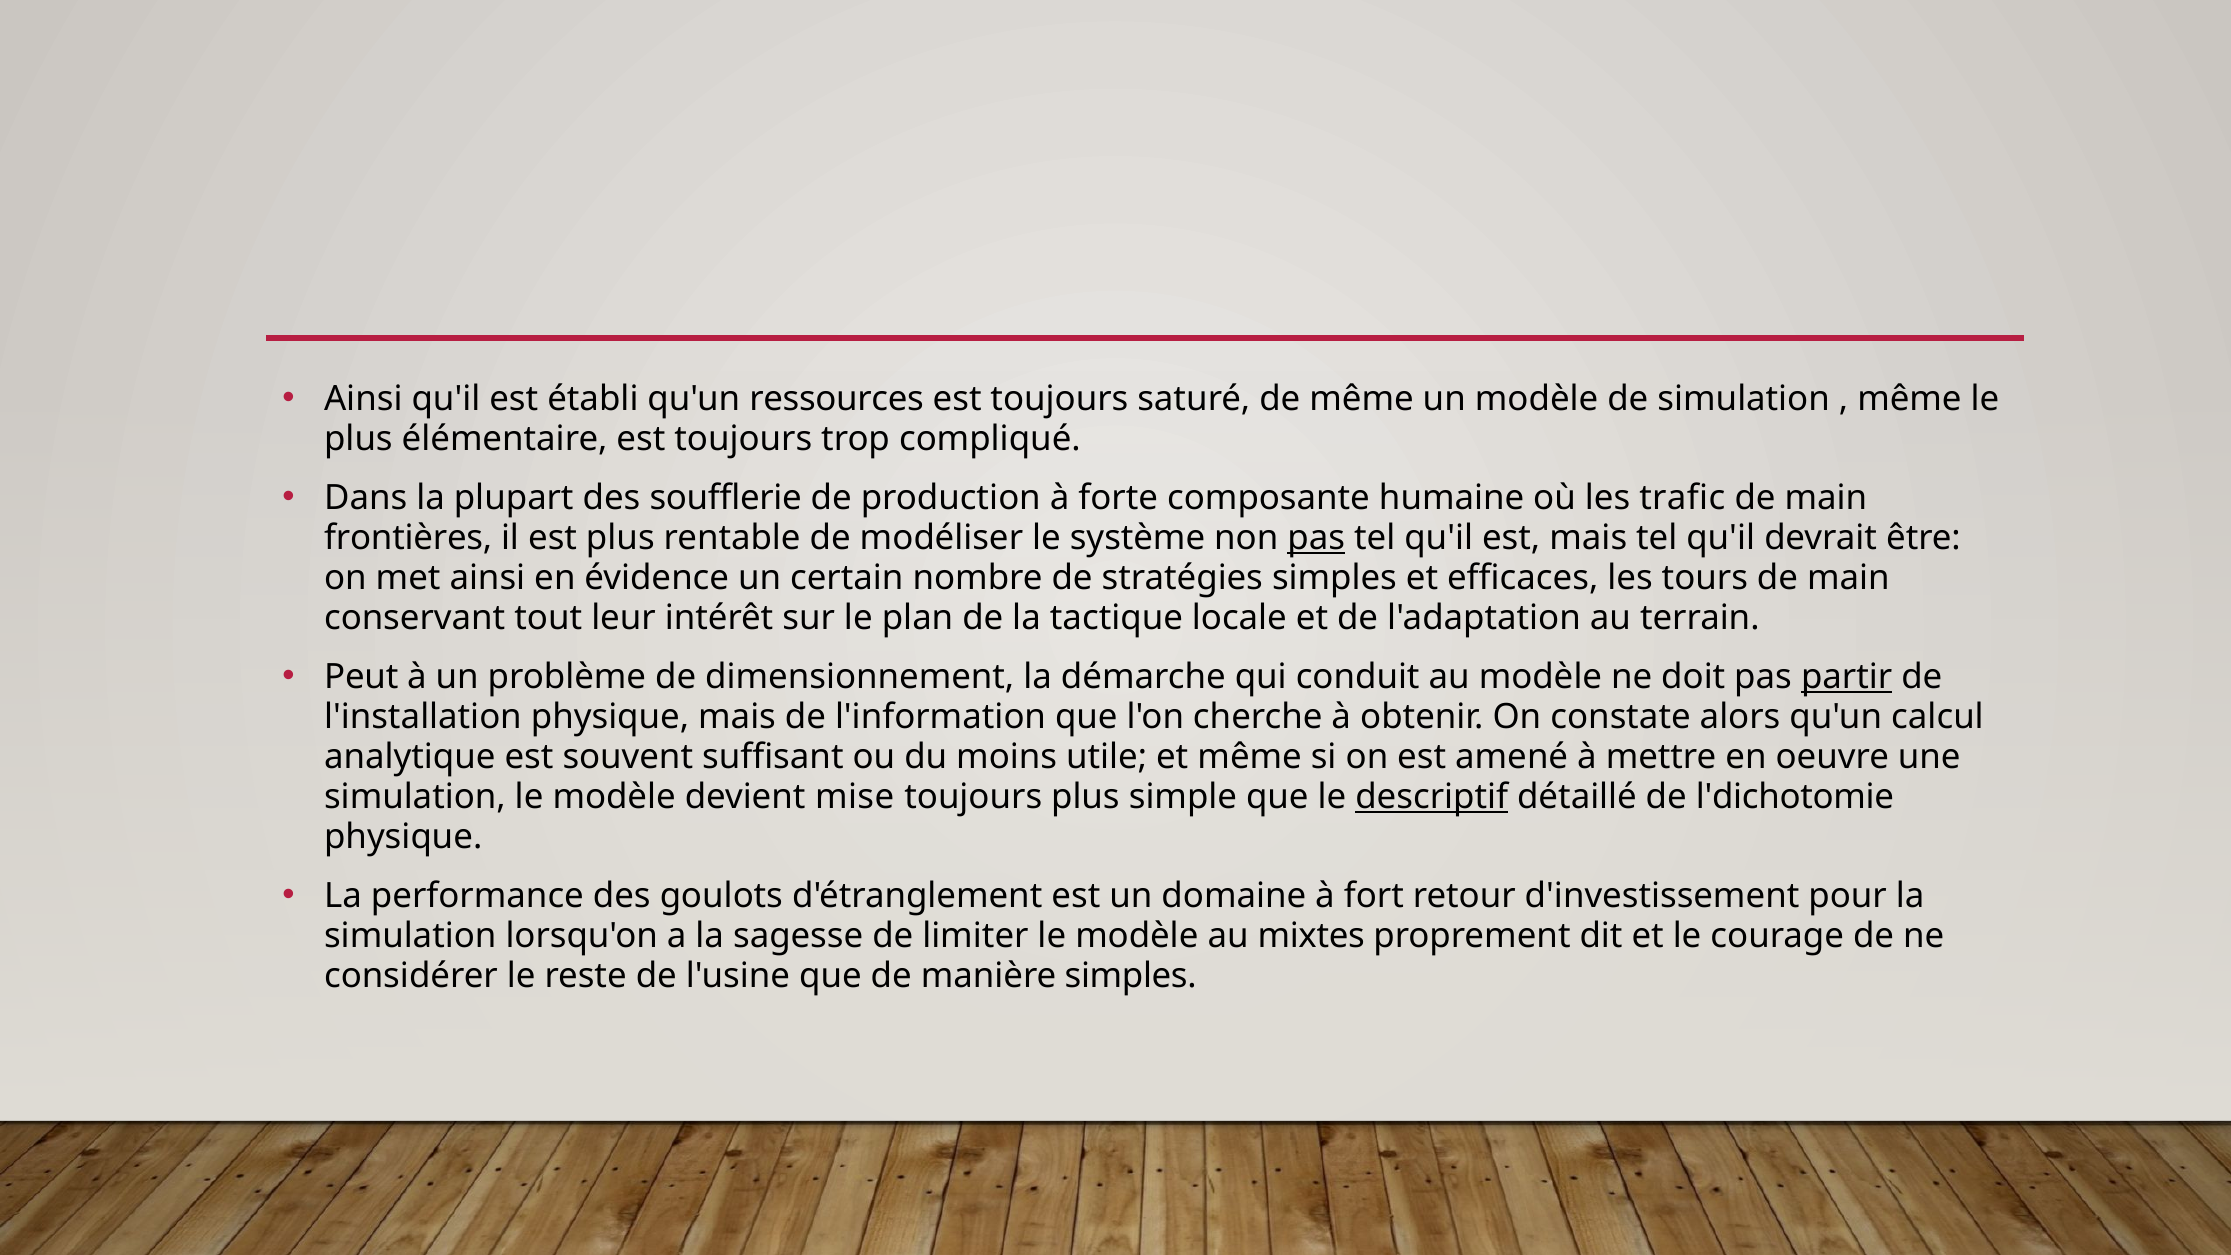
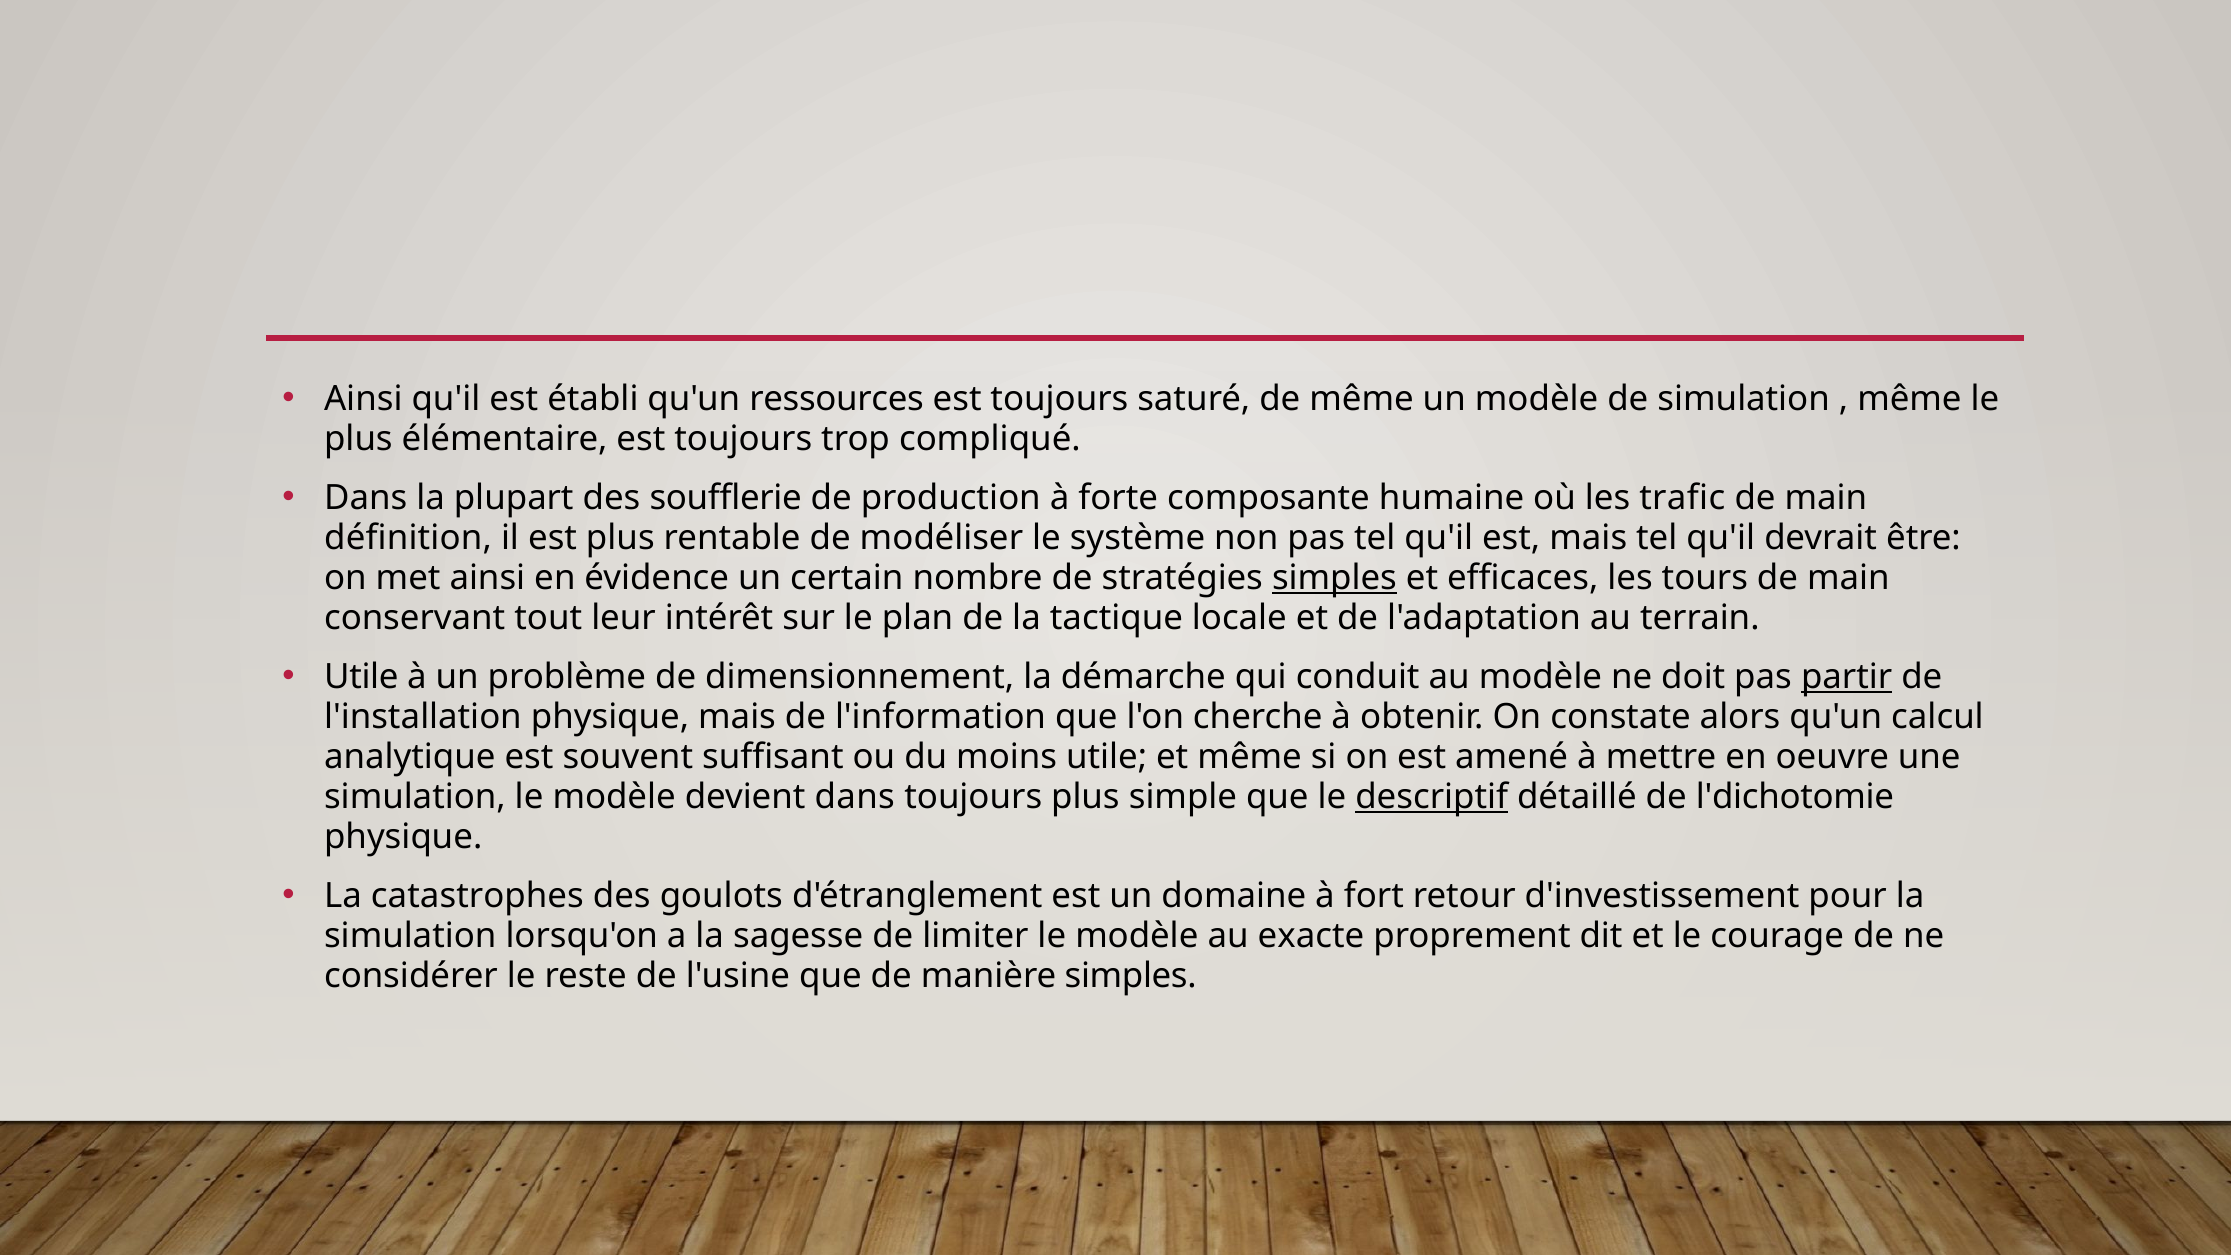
frontières: frontières -> définition
pas at (1316, 538) underline: present -> none
simples at (1334, 578) underline: none -> present
Peut at (361, 677): Peut -> Utile
devient mise: mise -> dans
performance: performance -> catastrophes
mixtes: mixtes -> exacte
